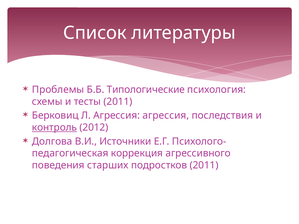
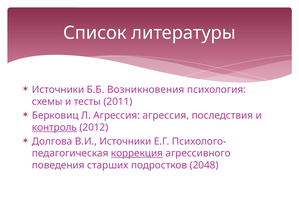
Проблемы at (58, 90): Проблемы -> Источники
Типологические: Типологические -> Возникновения
коррекция underline: none -> present
подростков 2011: 2011 -> 2048
